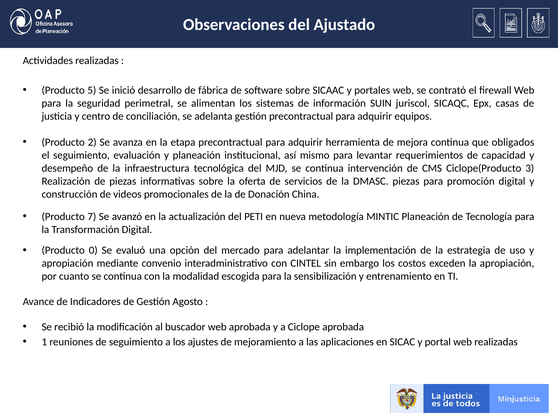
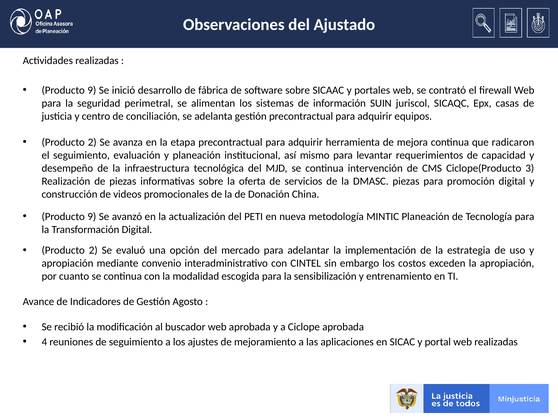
5 at (92, 90): 5 -> 9
obligados: obligados -> radicaron
7 at (92, 217): 7 -> 9
0 at (93, 251): 0 -> 2
1: 1 -> 4
